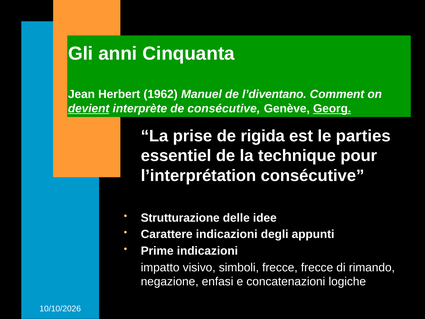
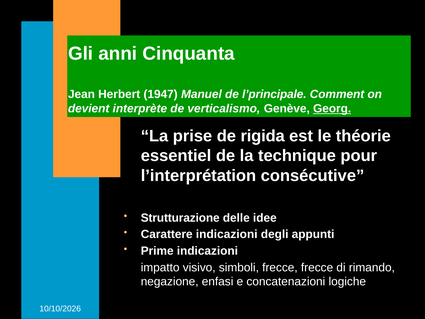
1962: 1962 -> 1947
l’diventano: l’diventano -> l’principale
devient underline: present -> none
de consécutive: consécutive -> verticalismo
parties: parties -> théorie
